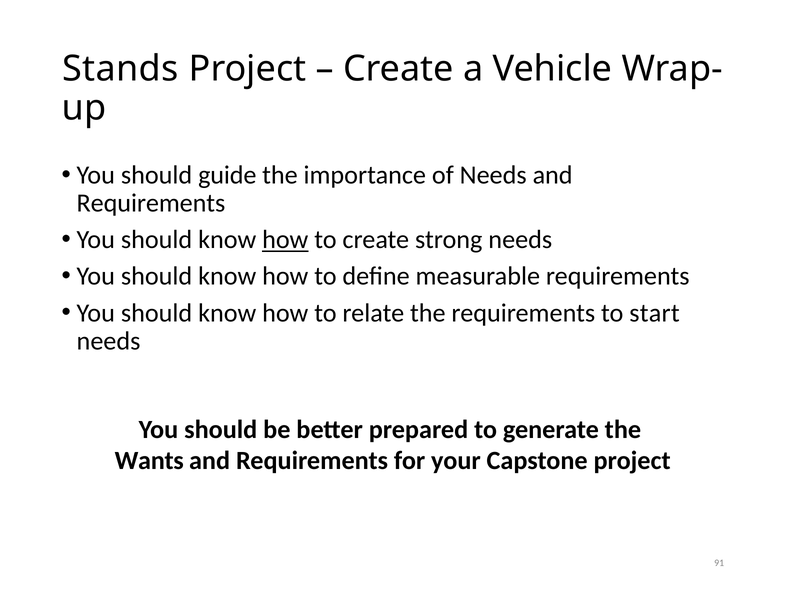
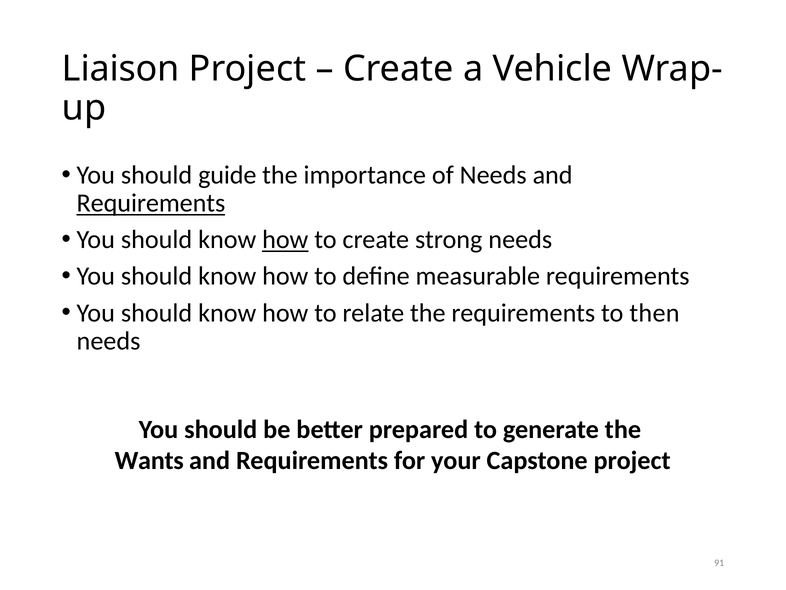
Stands: Stands -> Liaison
Requirements at (151, 203) underline: none -> present
start: start -> then
